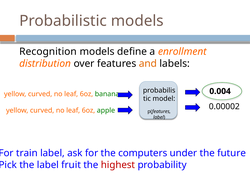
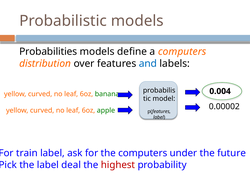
Recognition: Recognition -> Probabilities
a enrollment: enrollment -> computers
and colour: orange -> blue
fruit: fruit -> deal
